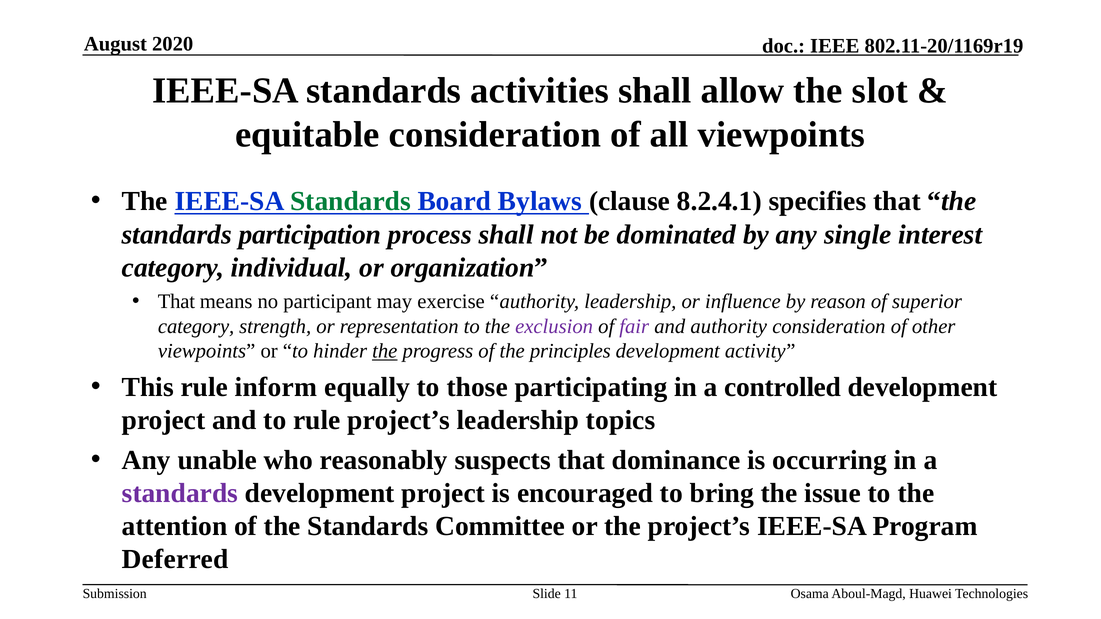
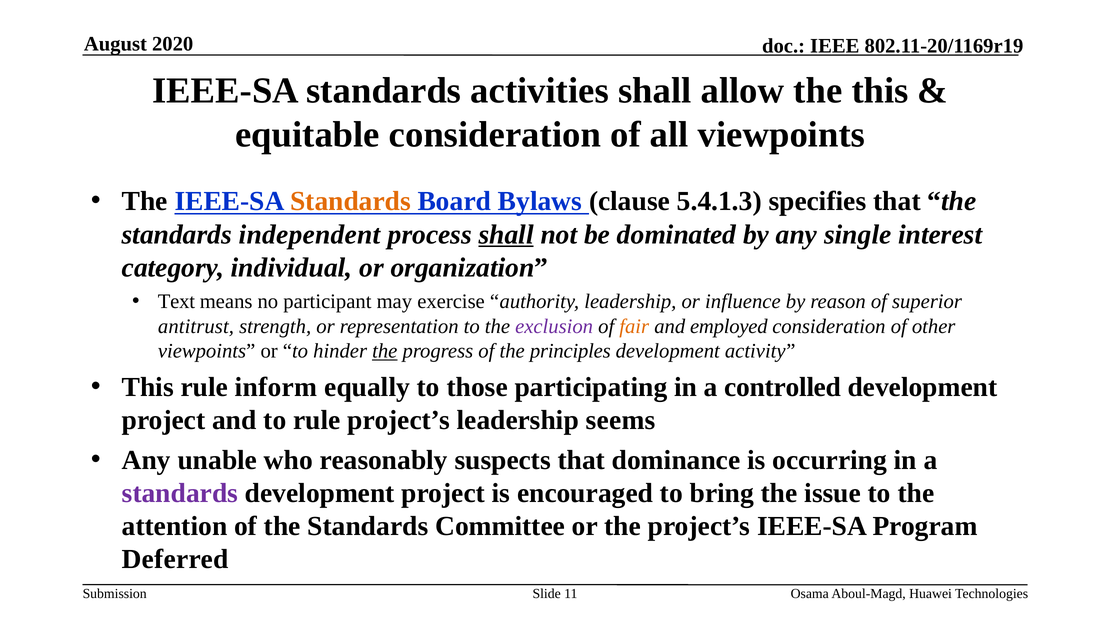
the slot: slot -> this
Standards at (350, 202) colour: green -> orange
8.2.4.1: 8.2.4.1 -> 5.4.1.3
participation: participation -> independent
shall at (506, 235) underline: none -> present
That at (176, 302): That -> Text
category at (196, 326): category -> antitrust
fair colour: purple -> orange
and authority: authority -> employed
topics: topics -> seems
